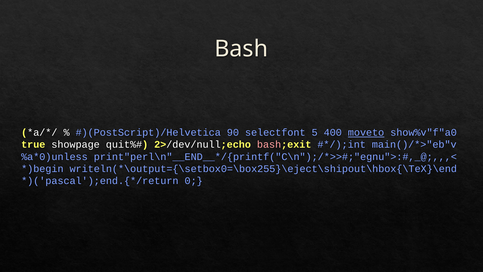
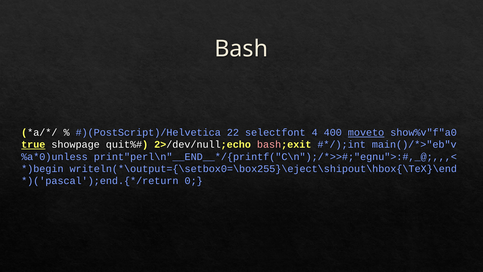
90: 90 -> 22
5: 5 -> 4
true underline: none -> present
